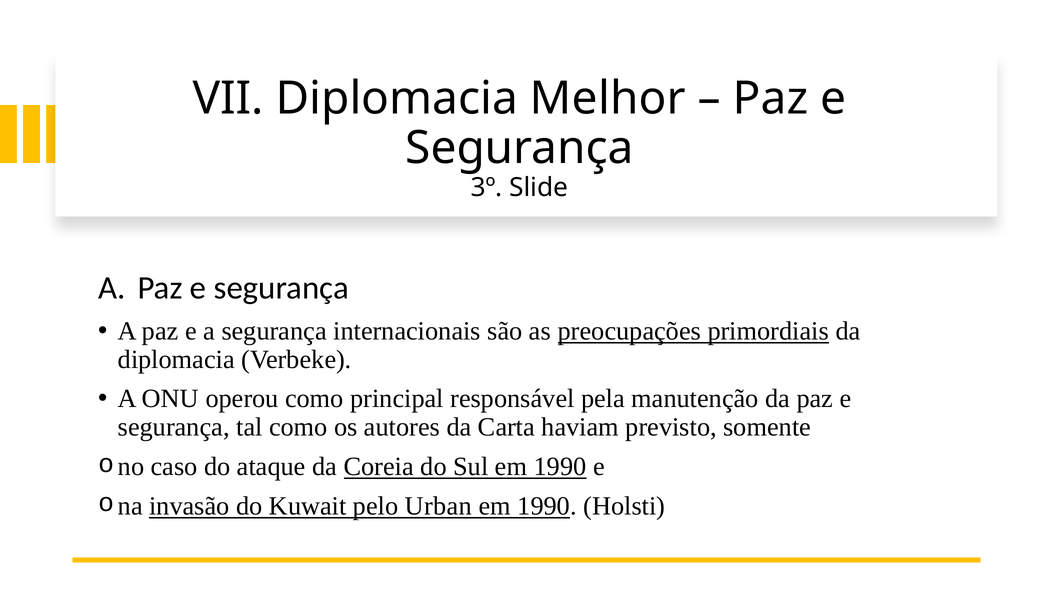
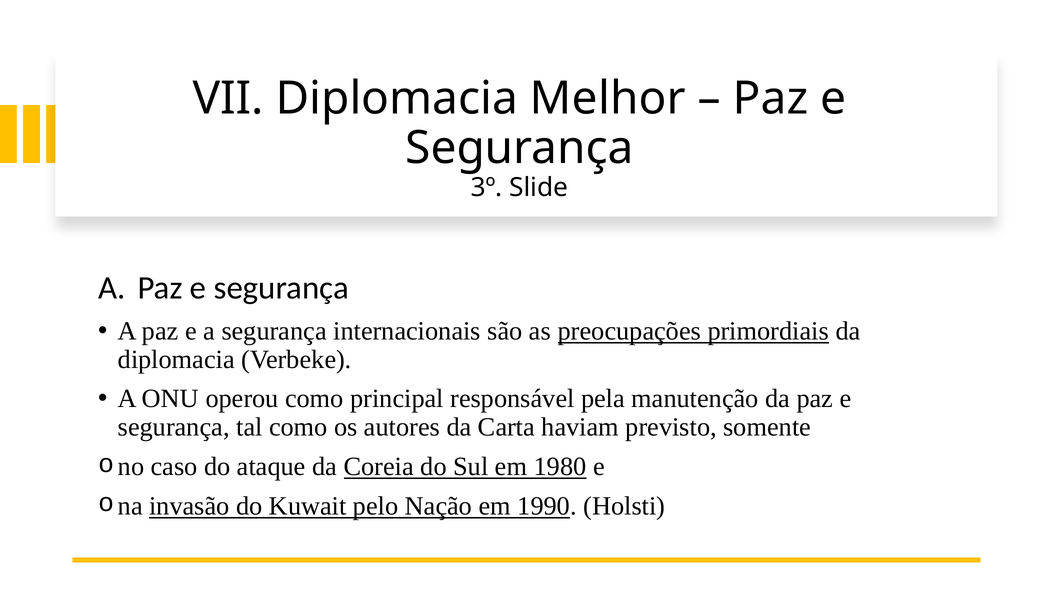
Sul em 1990: 1990 -> 1980
Urban: Urban -> Nação
